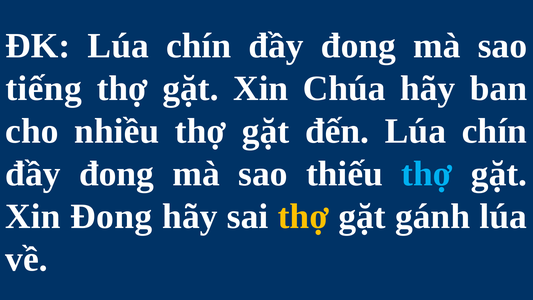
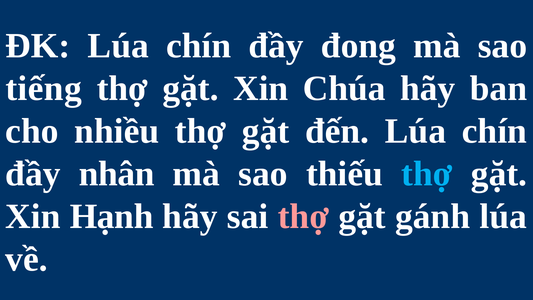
đong at (117, 174): đong -> nhân
Xin Đong: Đong -> Hạnh
thợ at (303, 216) colour: yellow -> pink
